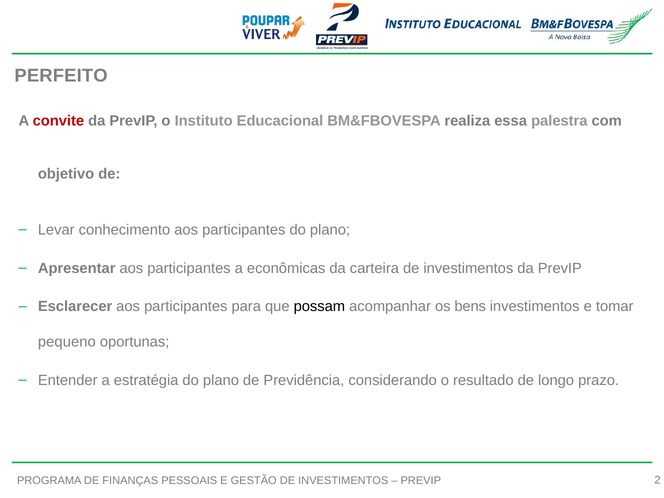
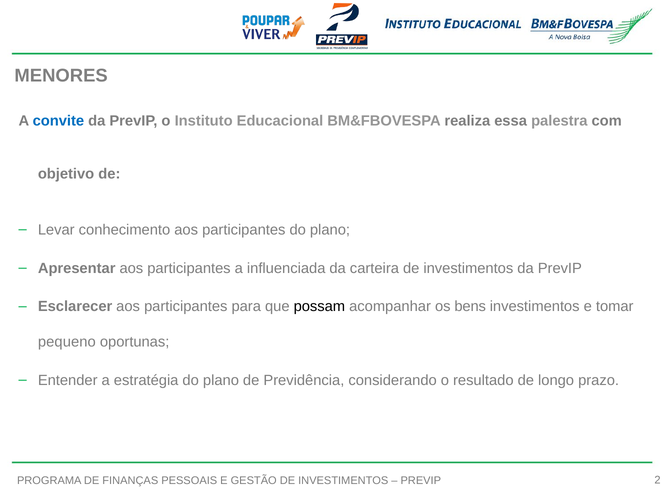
PERFEITO: PERFEITO -> MENORES
convite colour: red -> blue
econômicas: econômicas -> influenciada
